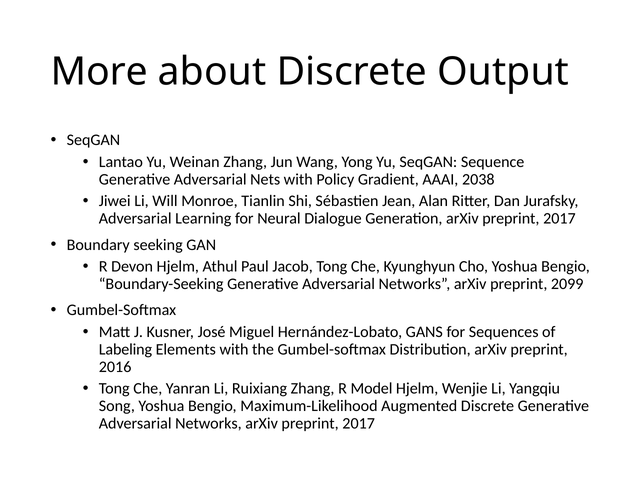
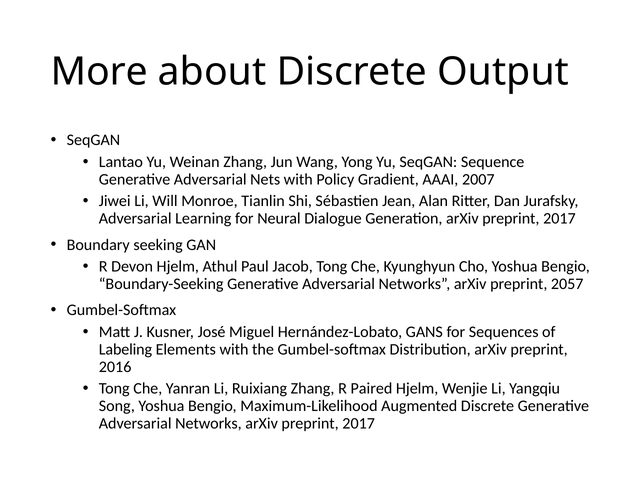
2038: 2038 -> 2007
2099: 2099 -> 2057
Model: Model -> Paired
